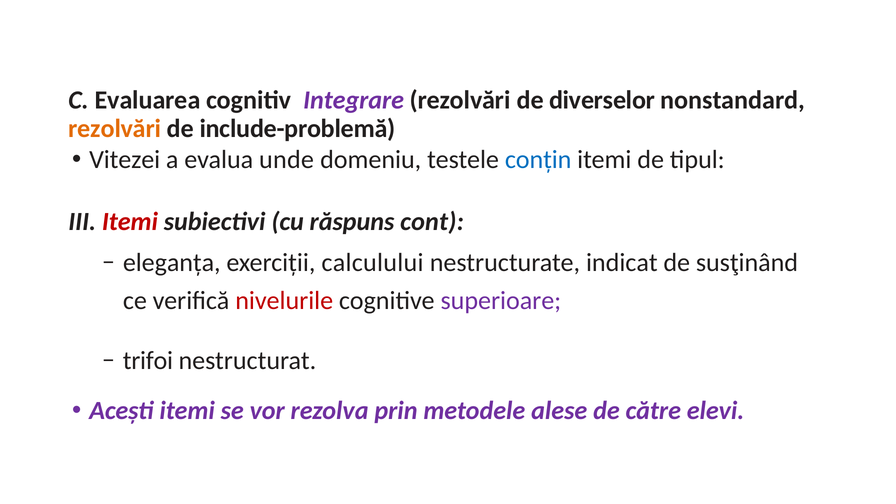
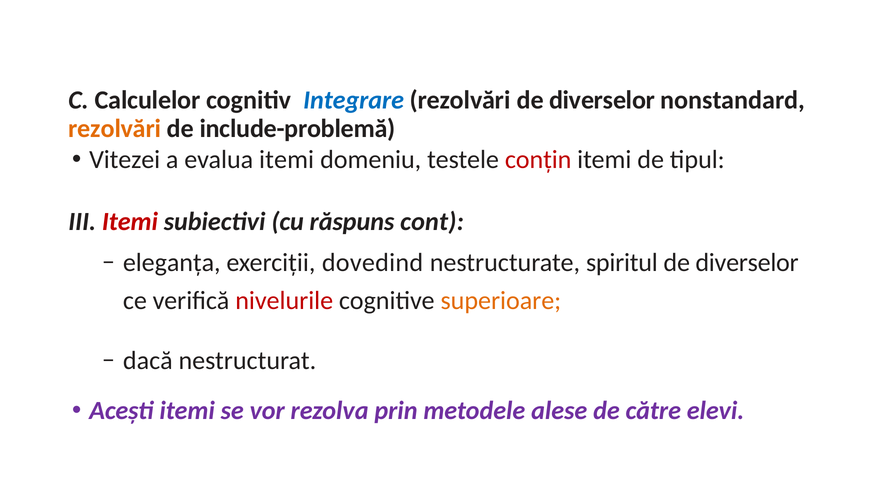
Evaluarea: Evaluarea -> Calculelor
Integrare colour: purple -> blue
evalua unde: unde -> itemi
conțin colour: blue -> red
calculului: calculului -> dovedind
indicat: indicat -> spiritul
susţinând at (747, 263): susţinând -> diverselor
superioare colour: purple -> orange
trifoi: trifoi -> dacă
